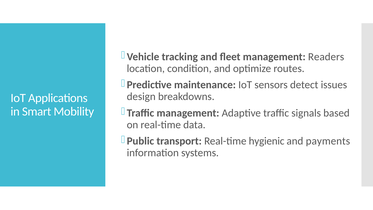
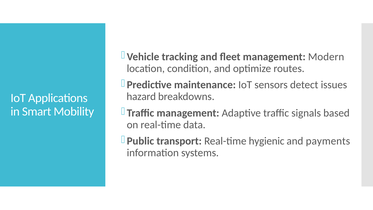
Readers: Readers -> Modern
design: design -> hazard
